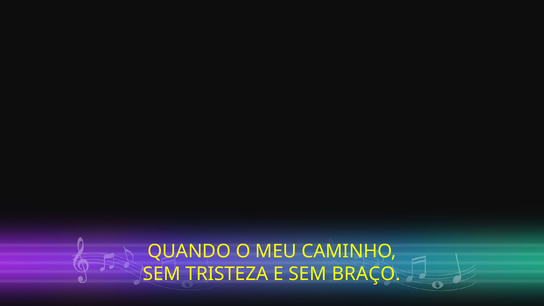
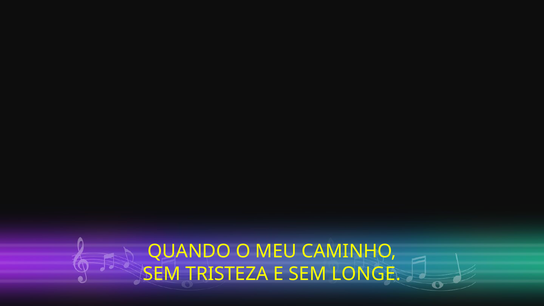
BRAÇO: BRAÇO -> LONGE
